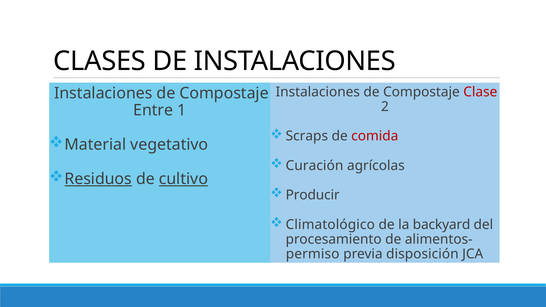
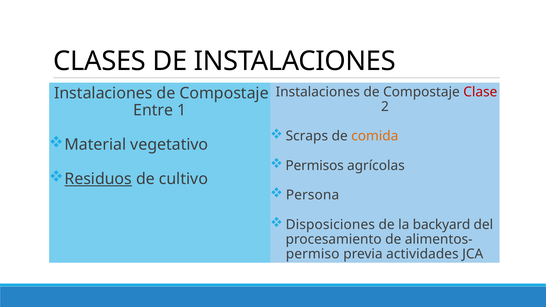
comida colour: red -> orange
Curación: Curación -> Permisos
cultivo underline: present -> none
Producir: Producir -> Persona
Climatológico: Climatológico -> Disposiciones
disposición: disposición -> actividades
